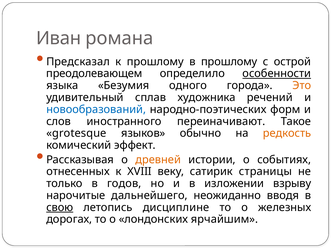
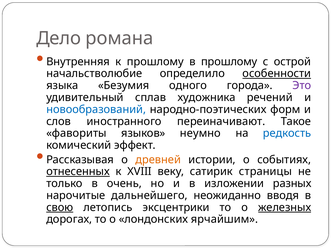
Иван: Иван -> Дело
Предсказал: Предсказал -> Внутренняя
преодолевающем: преодолевающем -> начальстволюбие
Это colour: orange -> purple
grotesque: grotesque -> фавориты
обычно: обычно -> неумно
редкость colour: orange -> blue
отнесенных underline: none -> present
годов: годов -> очень
взрыву: взрыву -> разных
дисциплине: дисциплине -> эксцентрики
железных underline: none -> present
